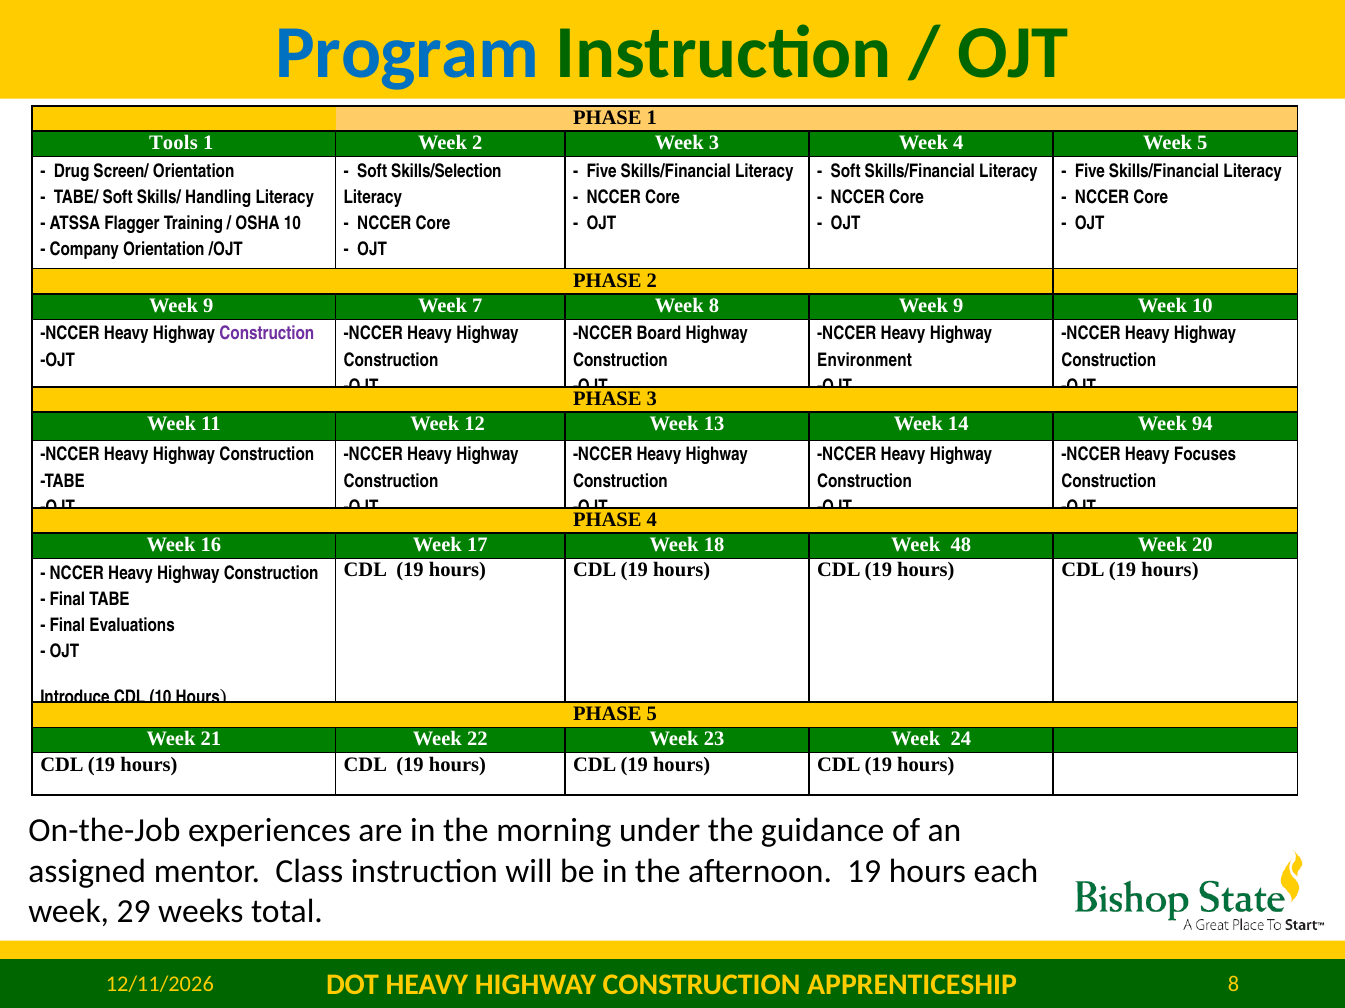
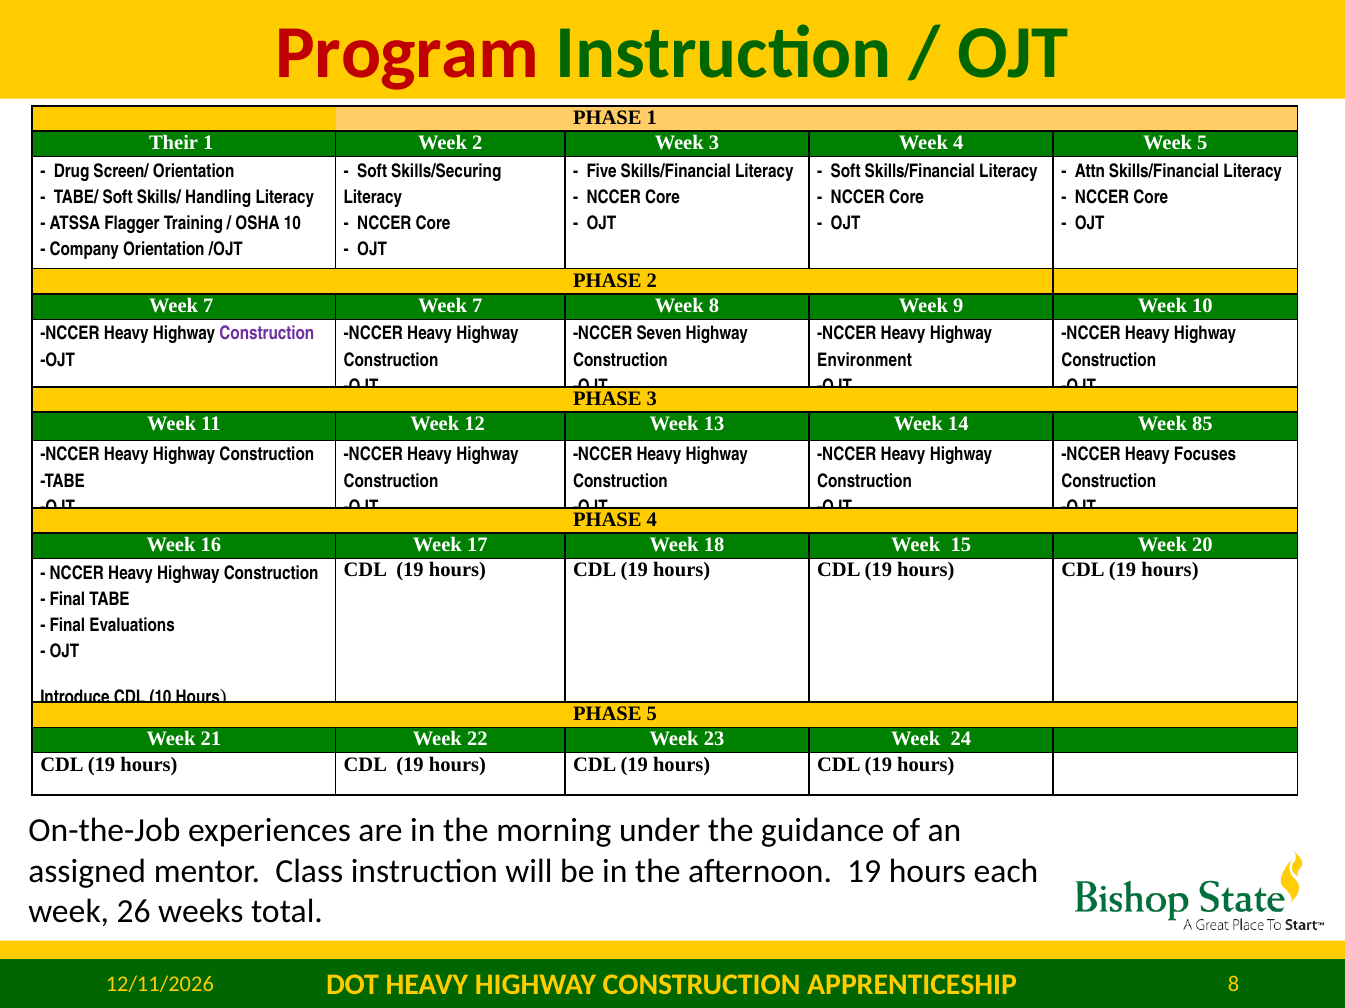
Program colour: blue -> red
Tools: Tools -> Their
Skills/Selection: Skills/Selection -> Skills/Securing
Five at (1090, 171): Five -> Attn
9 at (208, 306): 9 -> 7
Board: Board -> Seven
94: 94 -> 85
48: 48 -> 15
29: 29 -> 26
